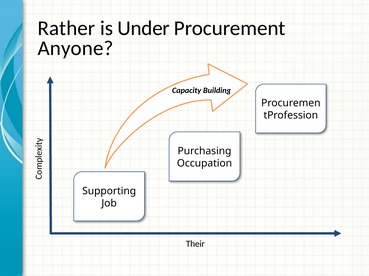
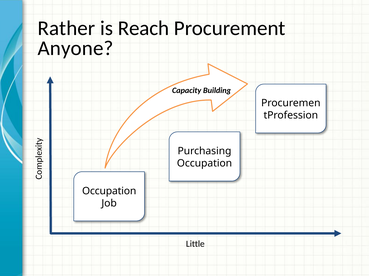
Under: Under -> Reach
Supporting at (109, 191): Supporting -> Occupation
Their: Their -> Little
